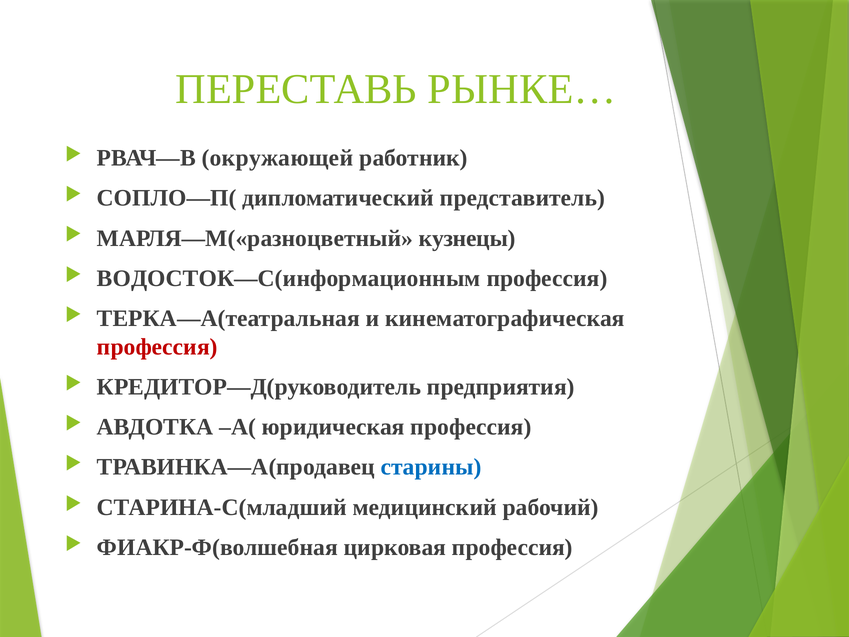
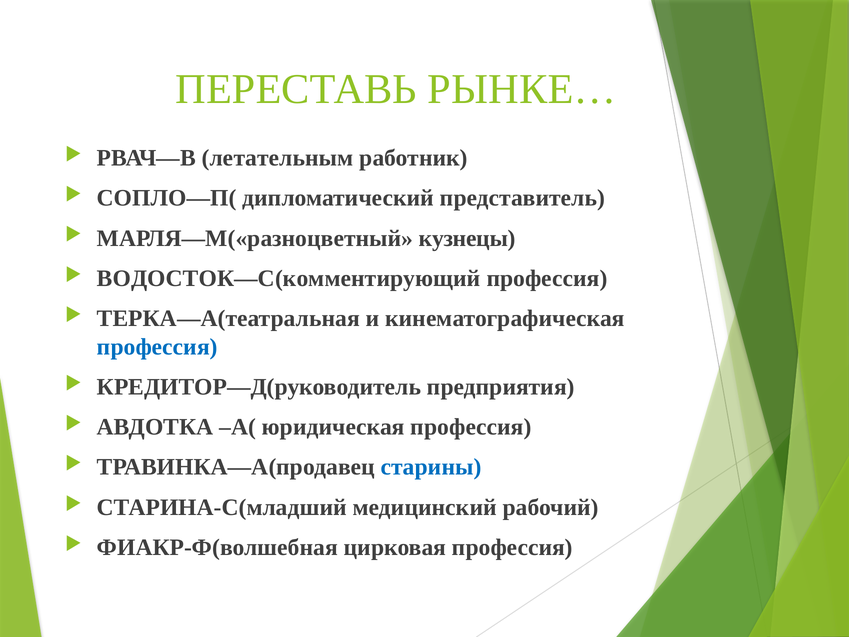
окружающей: окружающей -> летательным
ВОДОСТОК—С(информационным: ВОДОСТОК—С(информационным -> ВОДОСТОК—С(комментирующий
профессия at (157, 347) colour: red -> blue
